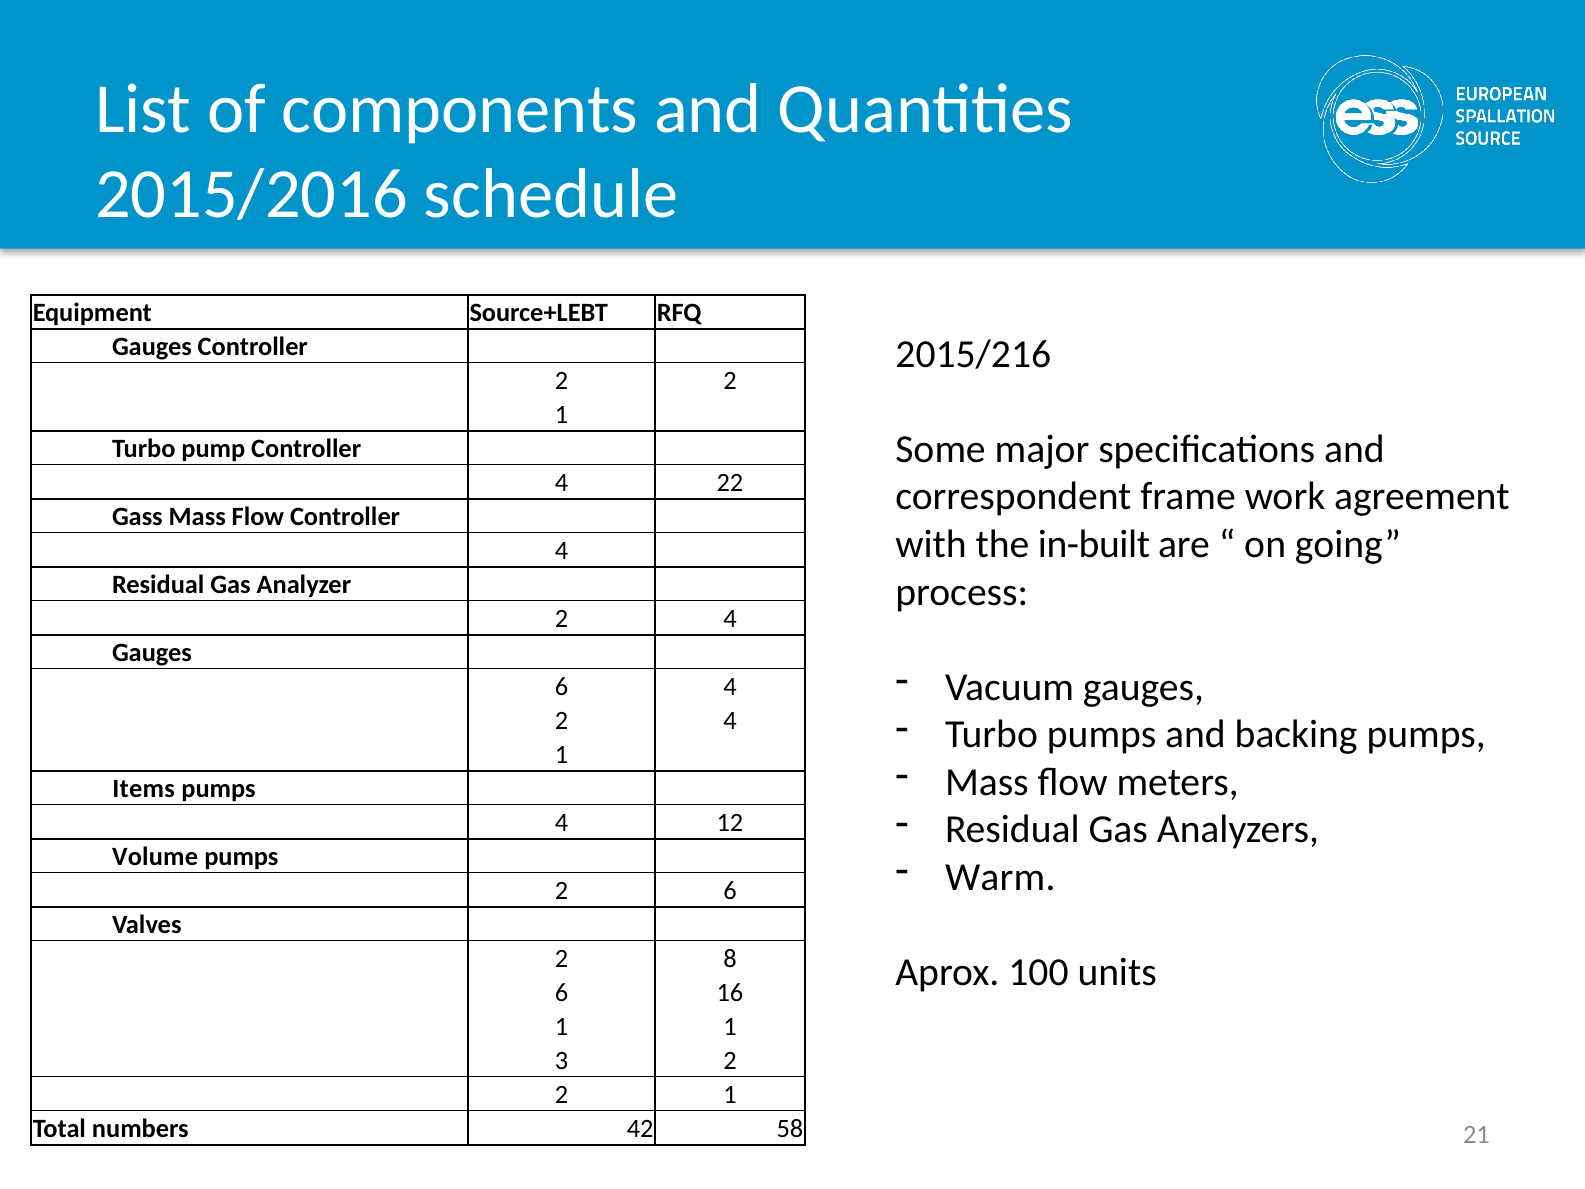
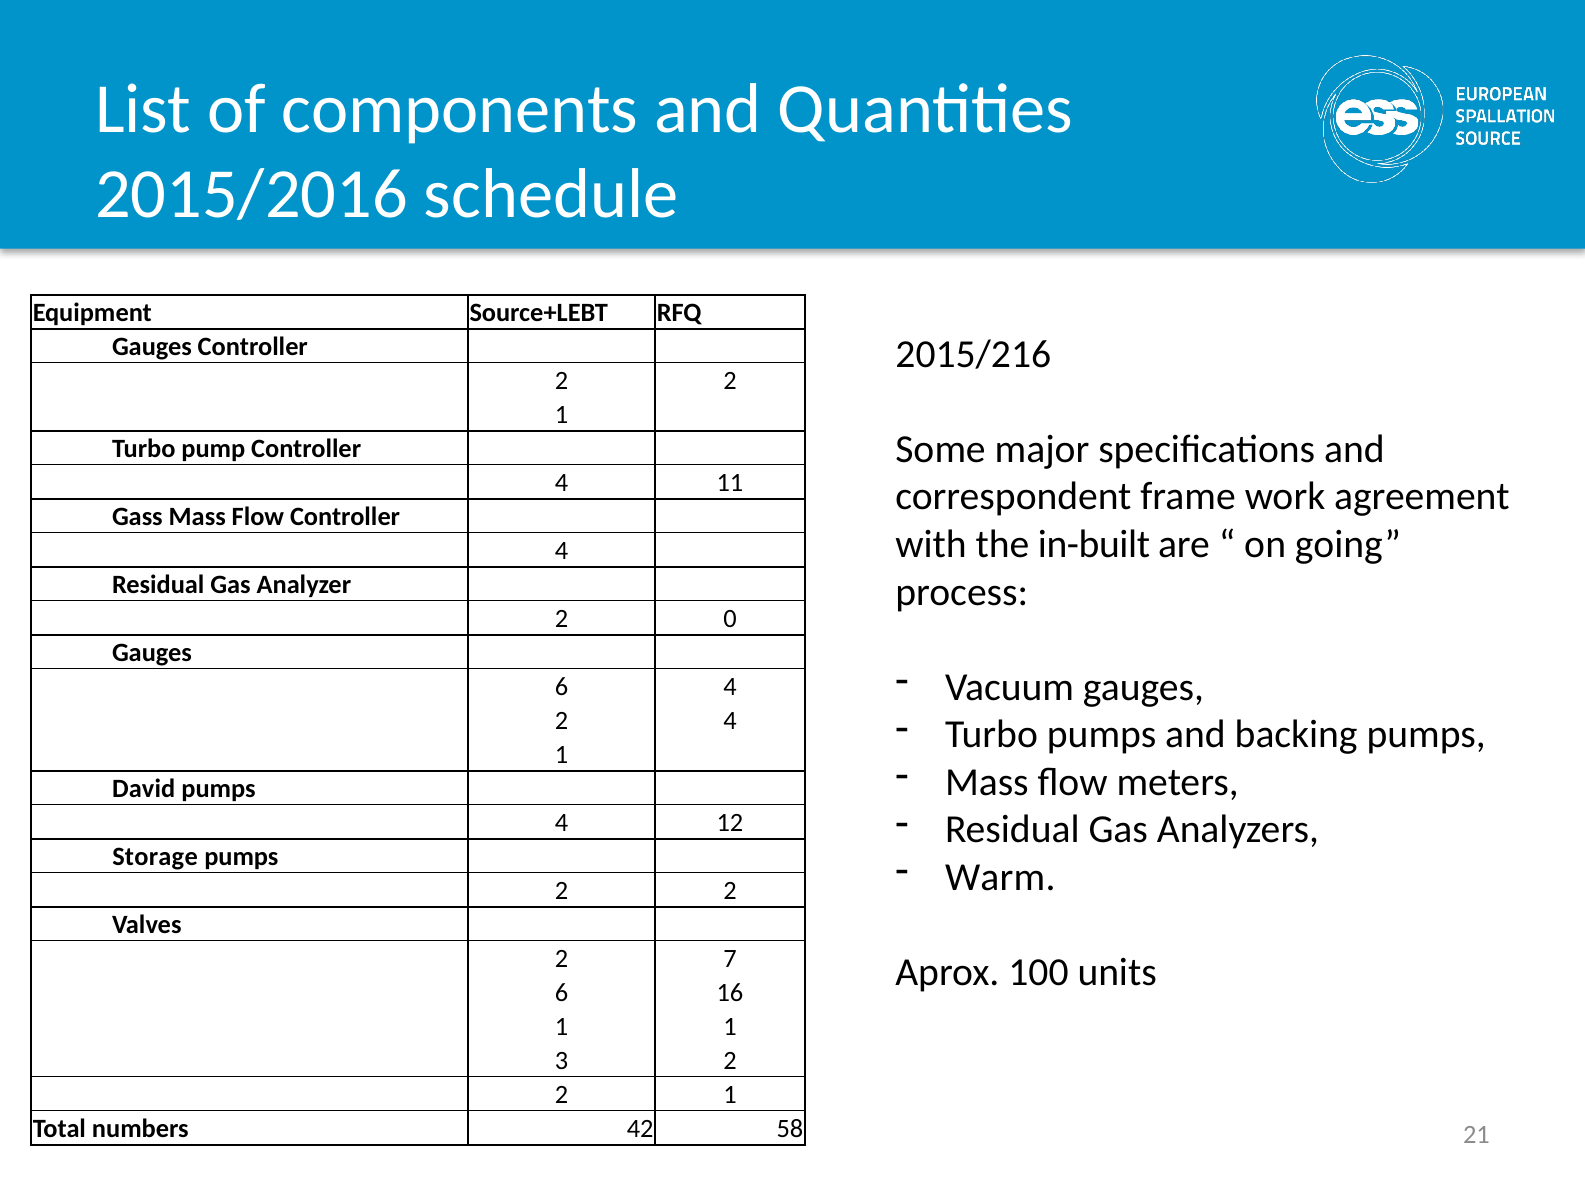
22: 22 -> 11
4 at (730, 619): 4 -> 0
Items: Items -> David
Volume: Volume -> Storage
6 at (730, 891): 6 -> 2
8: 8 -> 7
